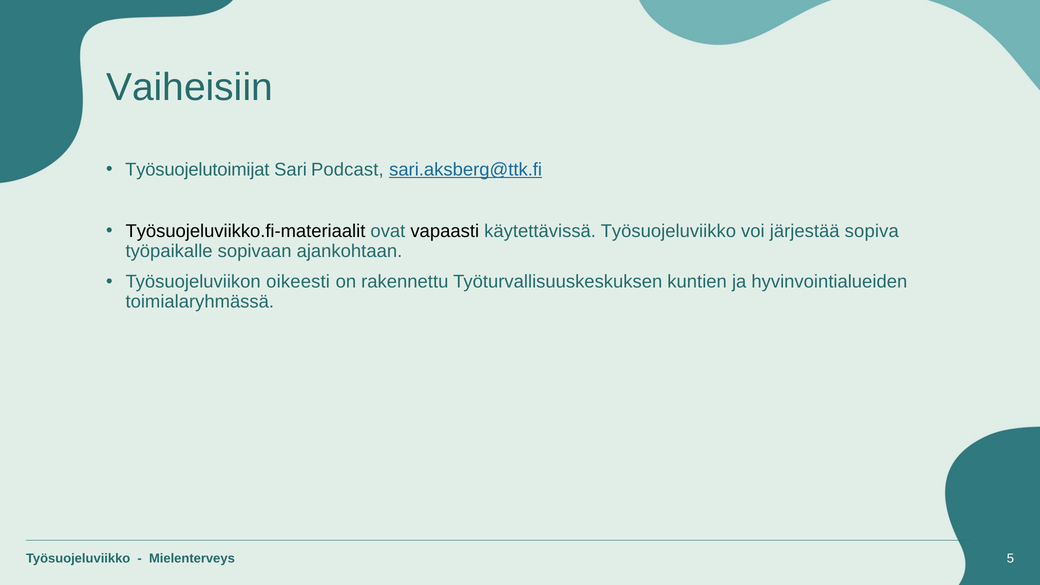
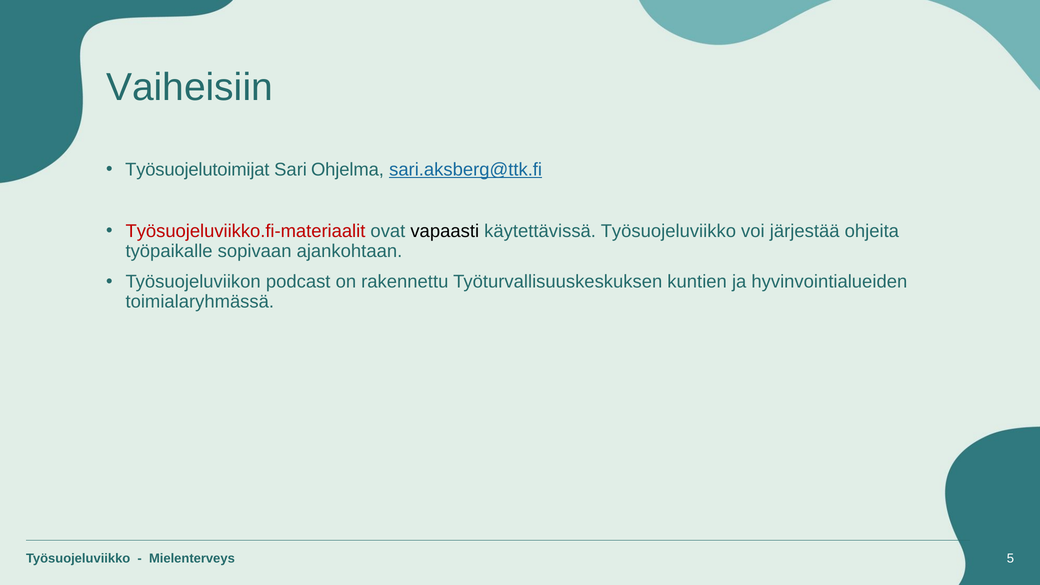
Podcast: Podcast -> Ohjelma
Työsuojeluviikko.fi-materiaalit colour: black -> red
sopiva: sopiva -> ohjeita
oikeesti: oikeesti -> podcast
